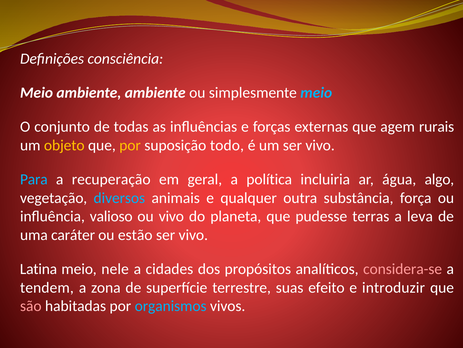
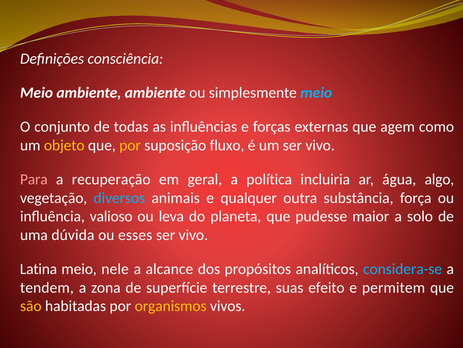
rurais: rurais -> como
todo: todo -> fluxo
Para colour: light blue -> pink
ou vivo: vivo -> leva
terras: terras -> maior
leva: leva -> solo
caráter: caráter -> dúvida
estão: estão -> esses
cidades: cidades -> alcance
considera-se colour: pink -> light blue
introduzir: introduzir -> permitem
são colour: pink -> yellow
organismos colour: light blue -> yellow
